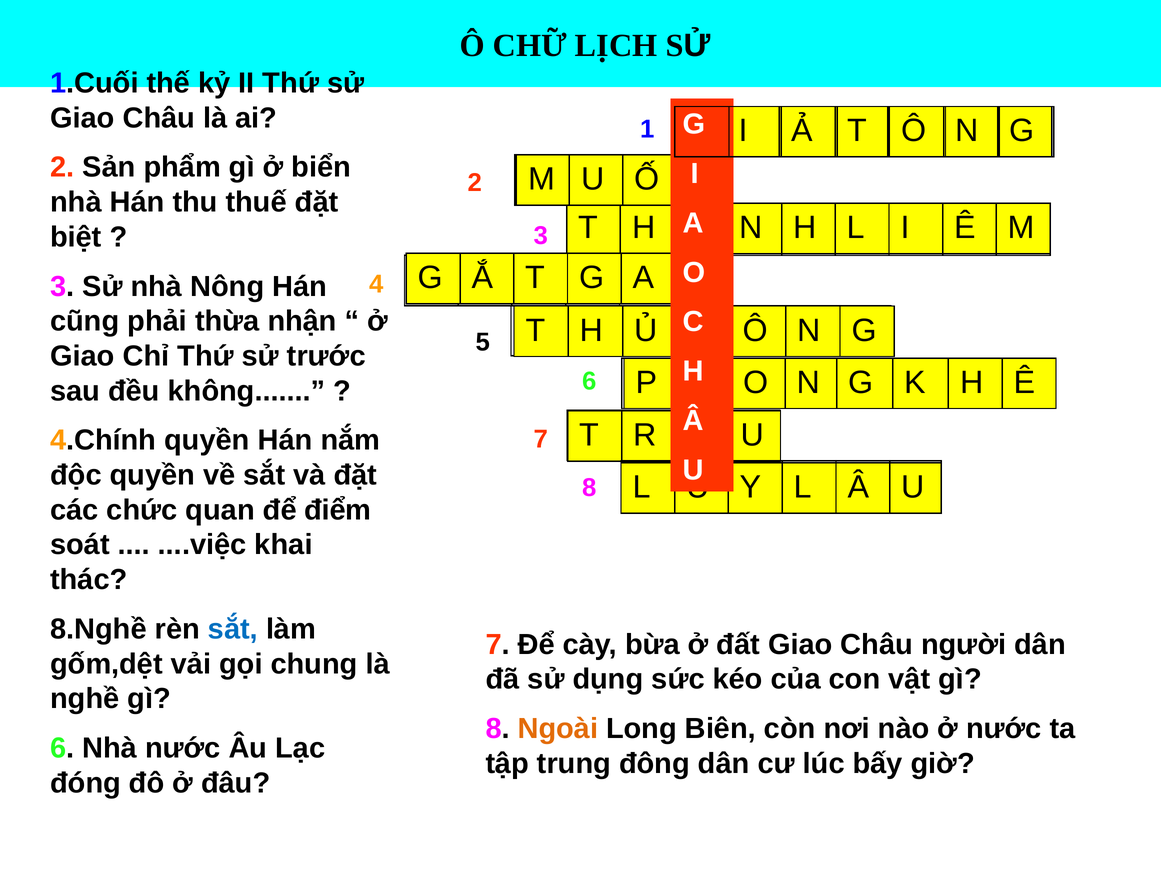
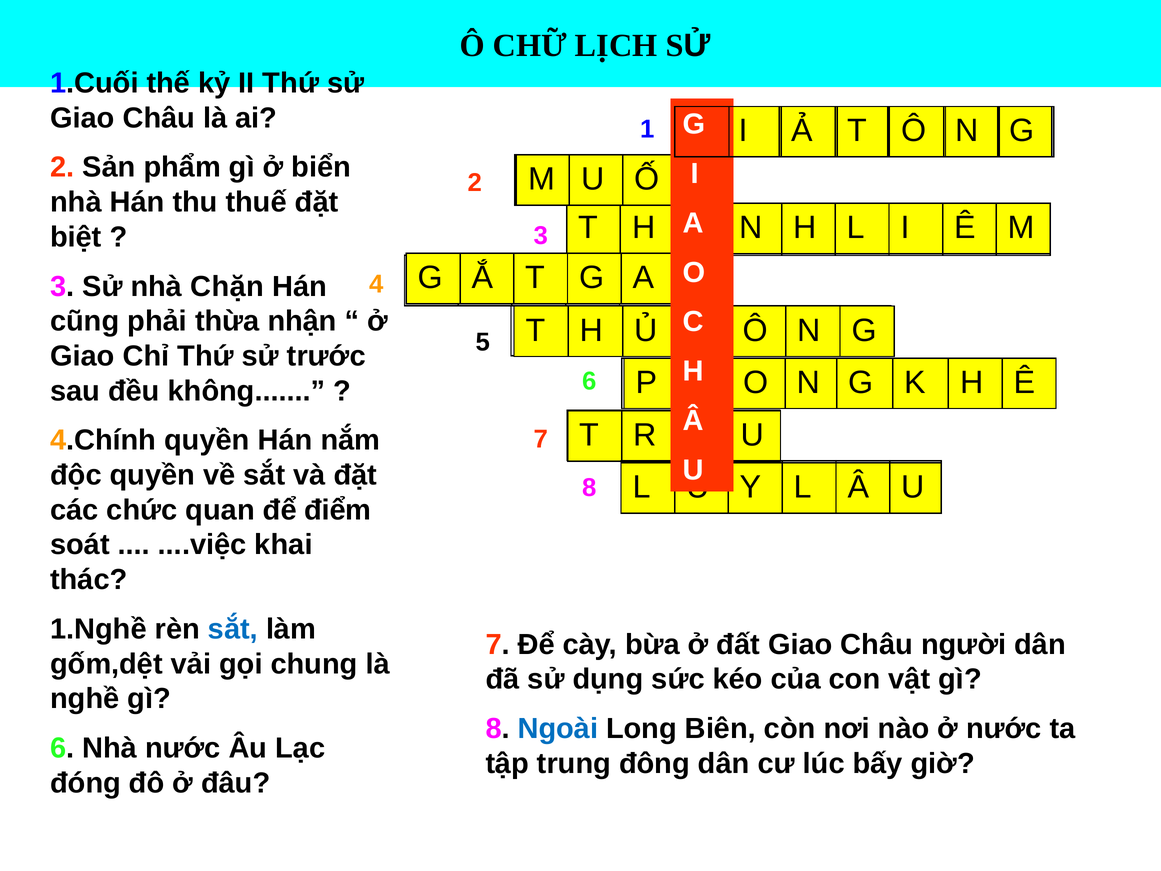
Nông: Nông -> Chặn
8.Nghề: 8.Nghề -> 1.Nghề
Ngoài colour: orange -> blue
